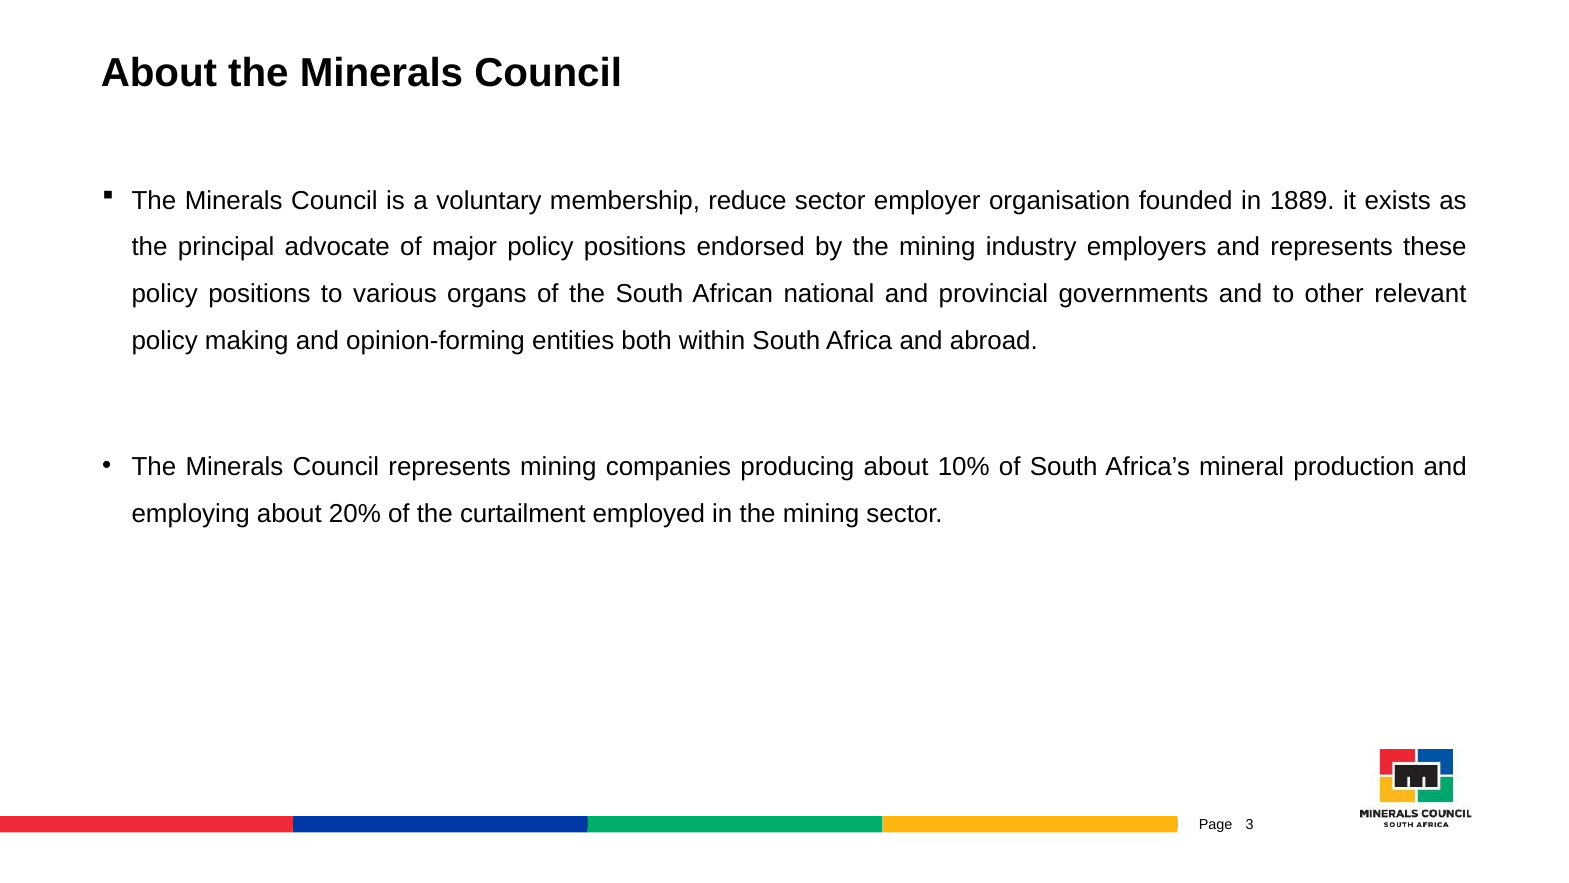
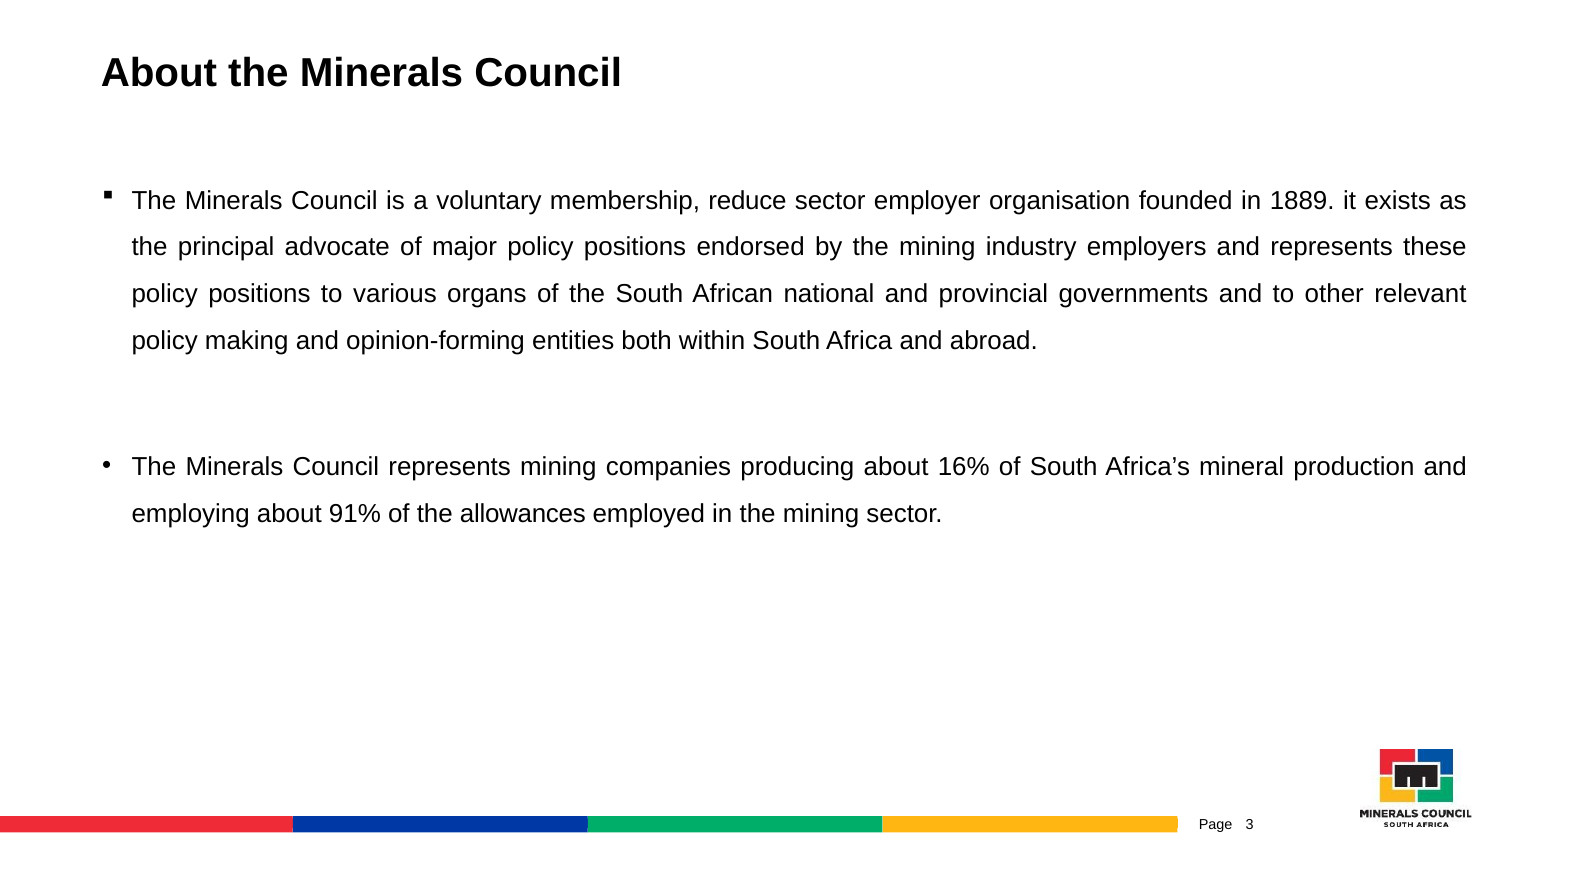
10%: 10% -> 16%
20%: 20% -> 91%
curtailment: curtailment -> allowances
